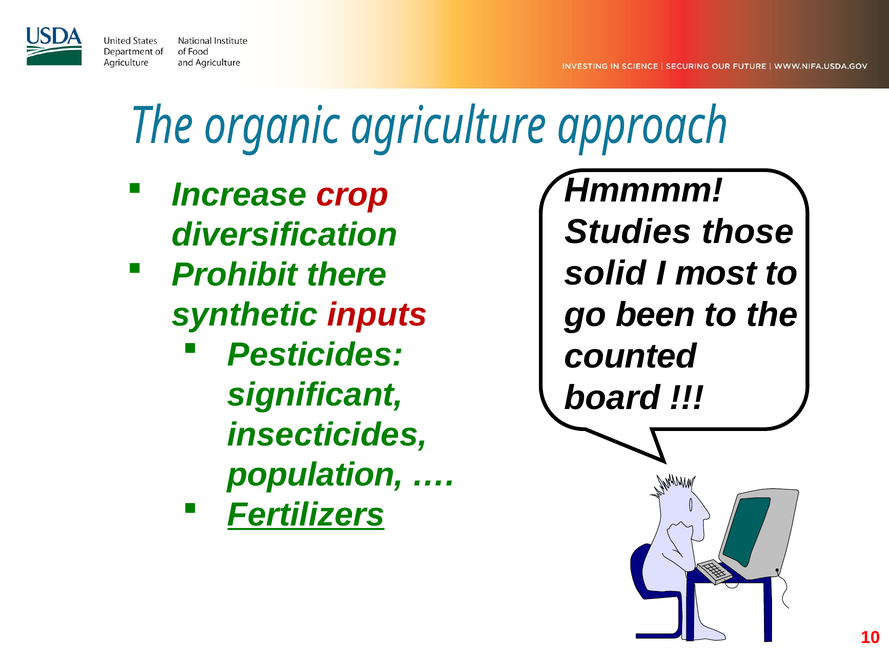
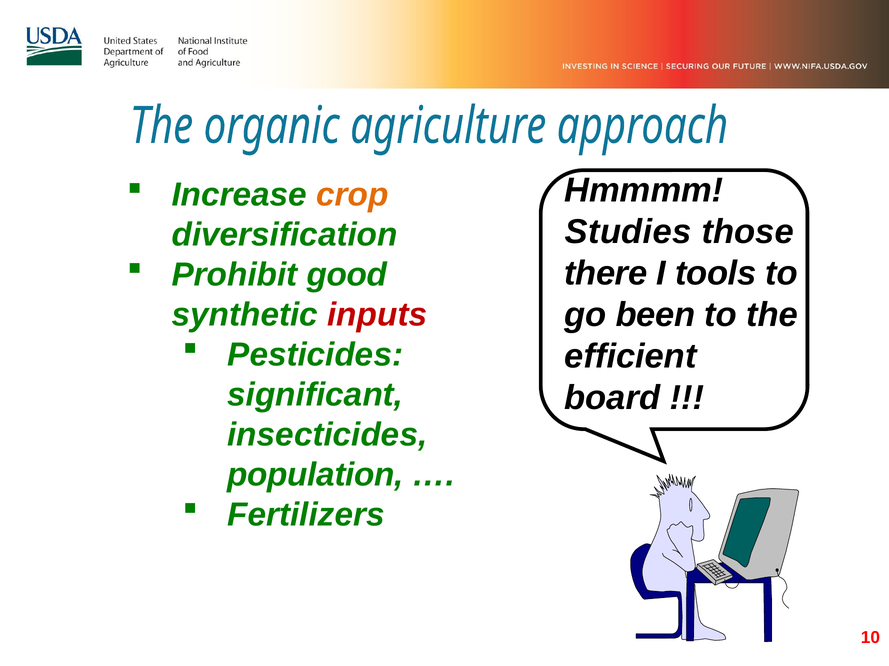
crop colour: red -> orange
there: there -> good
solid: solid -> there
most: most -> tools
counted: counted -> efficient
Fertilizers underline: present -> none
